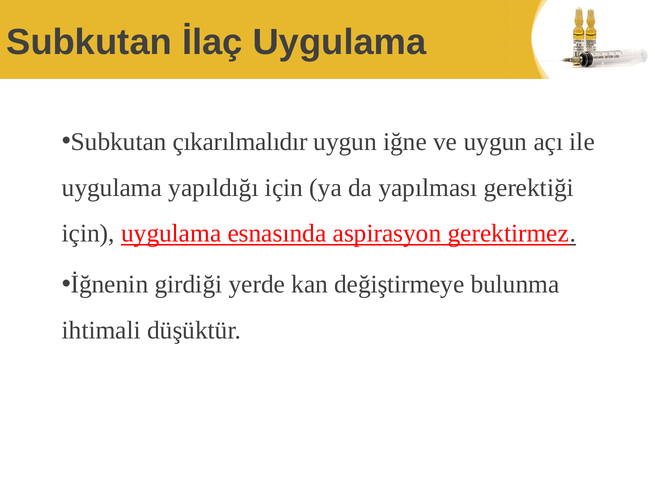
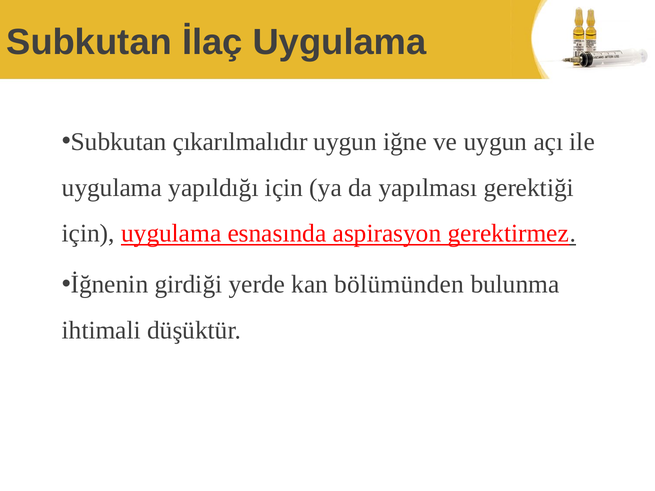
değiştirmeye: değiştirmeye -> bölümünden
